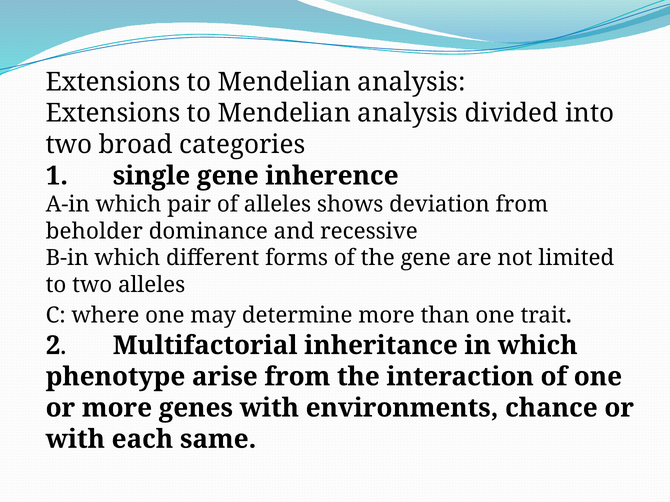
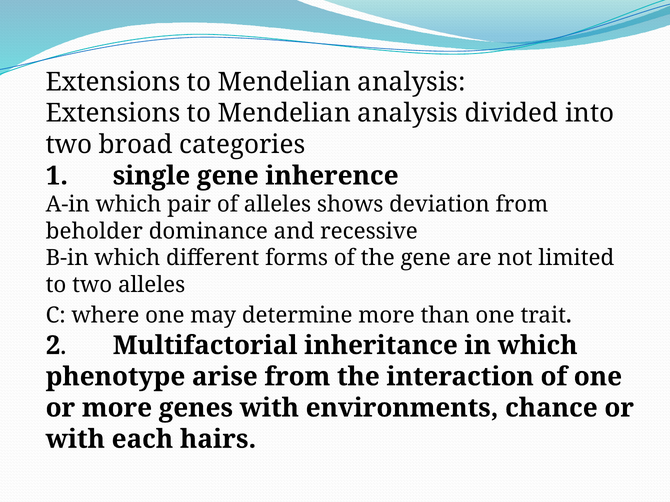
same: same -> hairs
